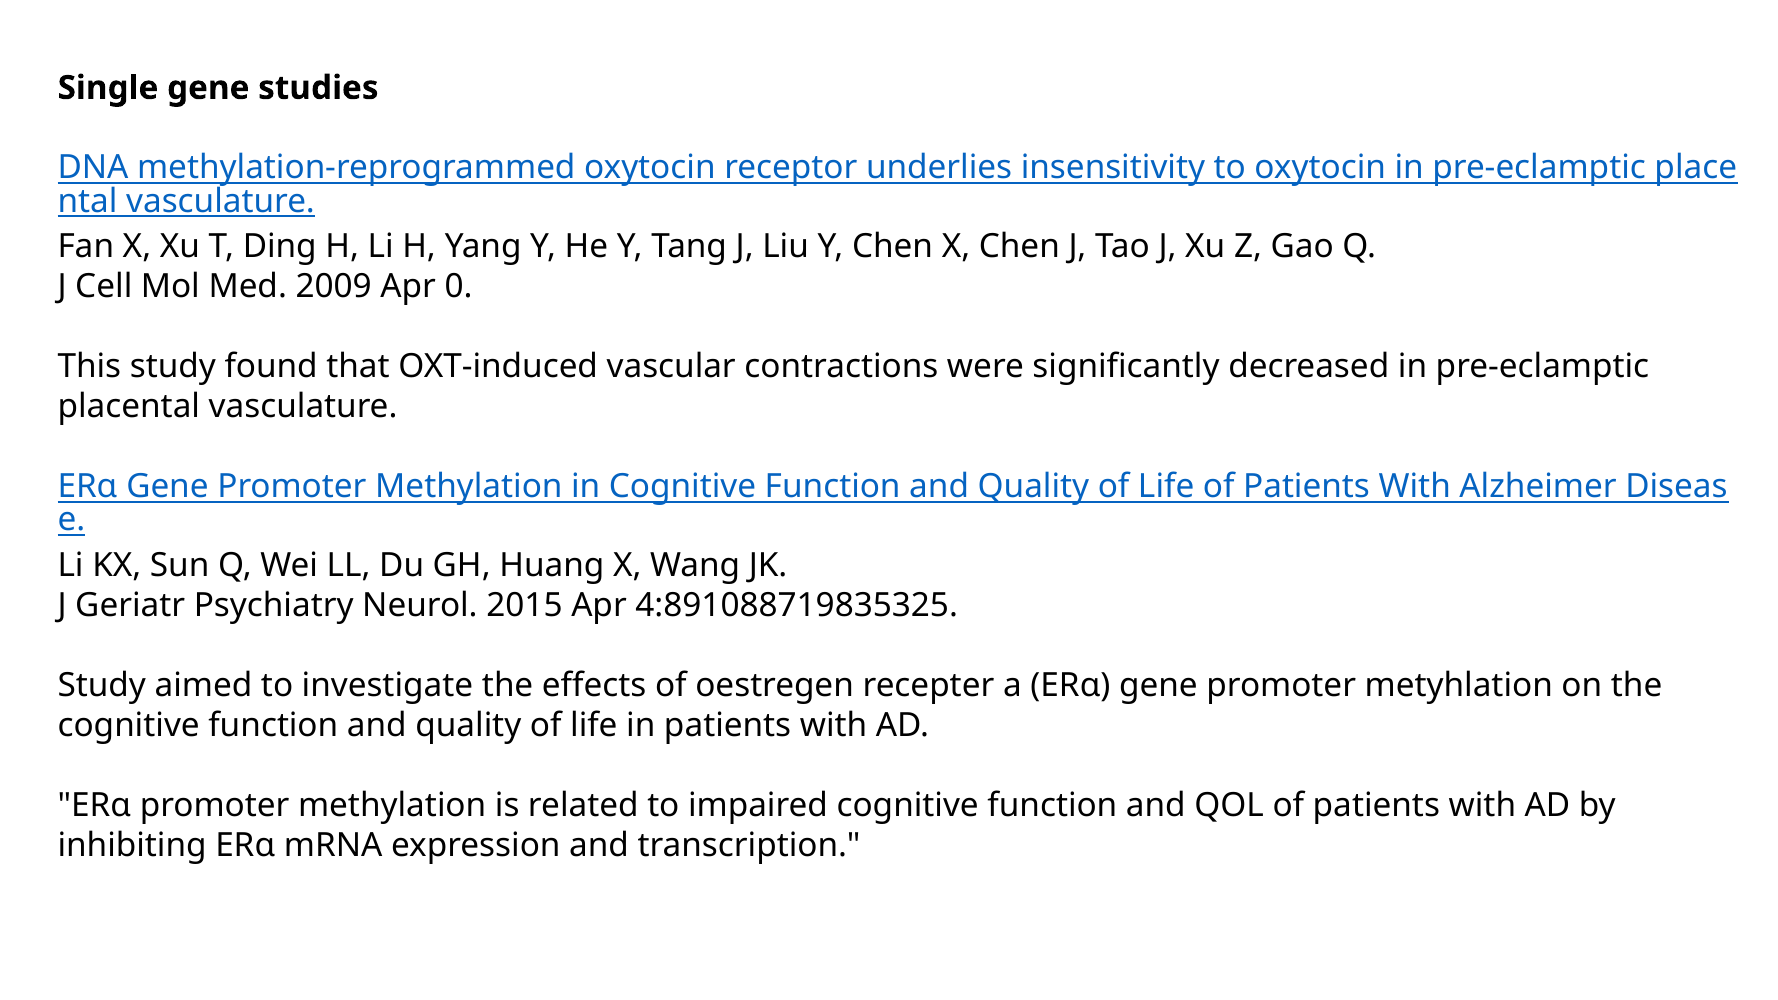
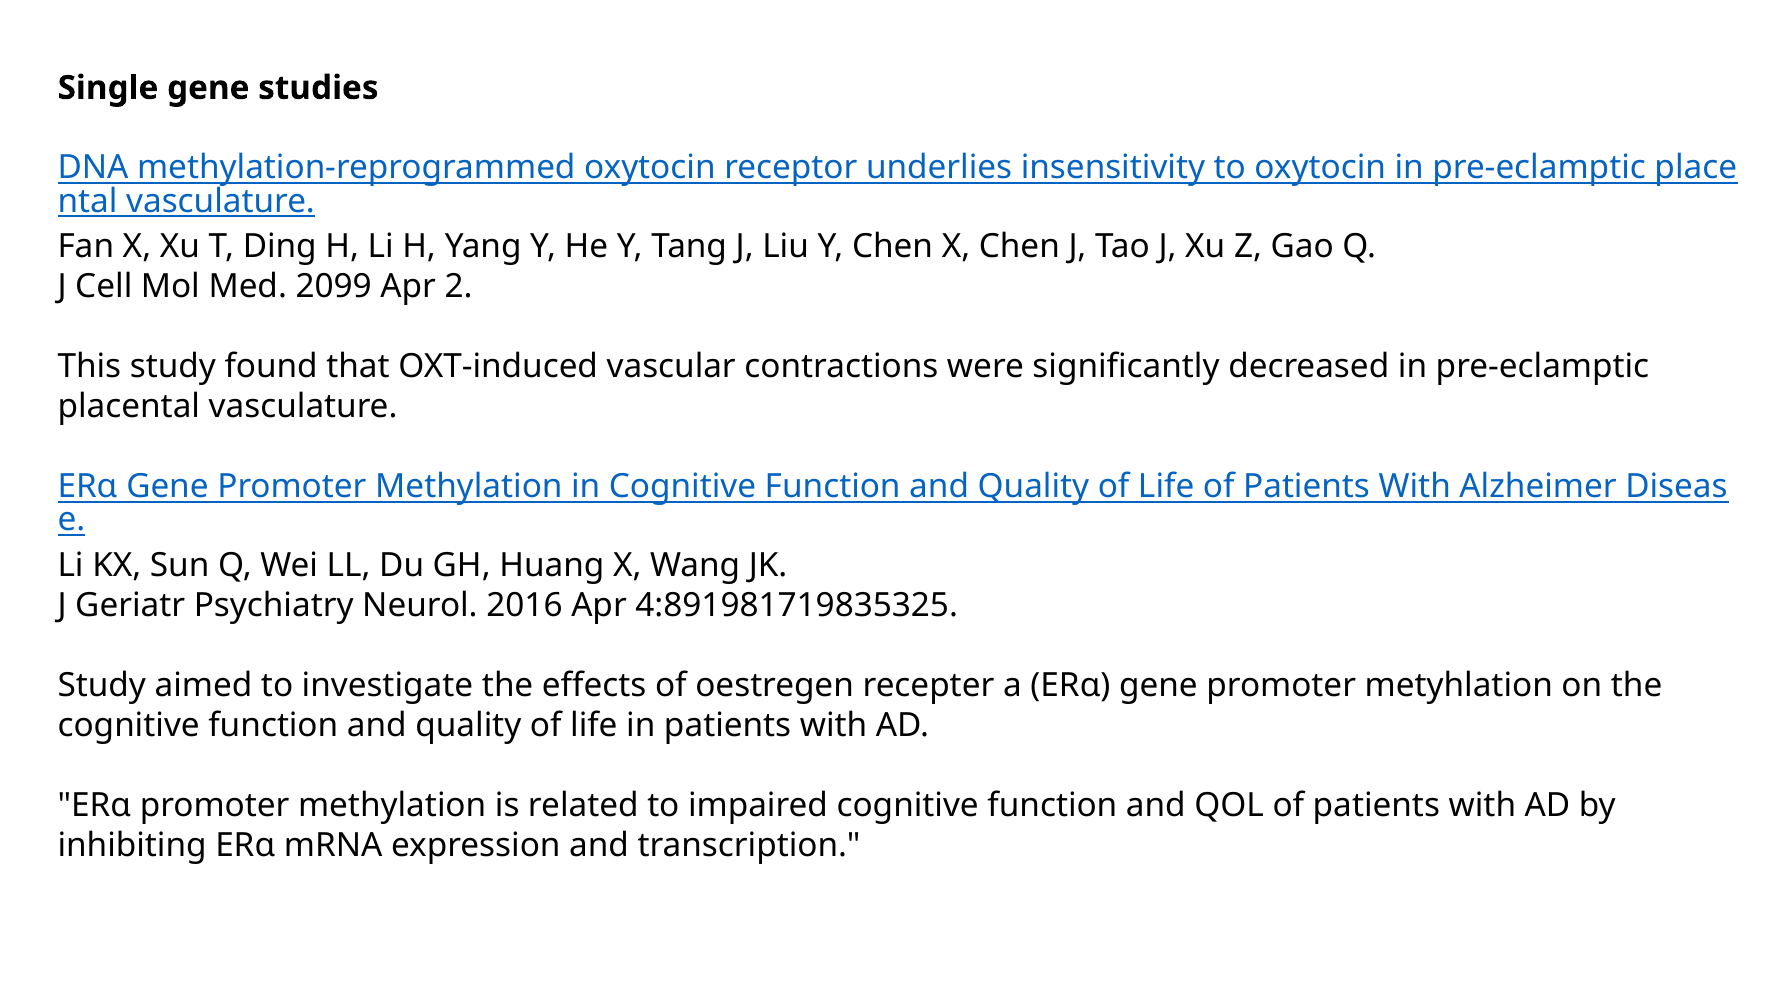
2009: 2009 -> 2099
0: 0 -> 2
2015: 2015 -> 2016
4:891088719835325: 4:891088719835325 -> 4:891981719835325
